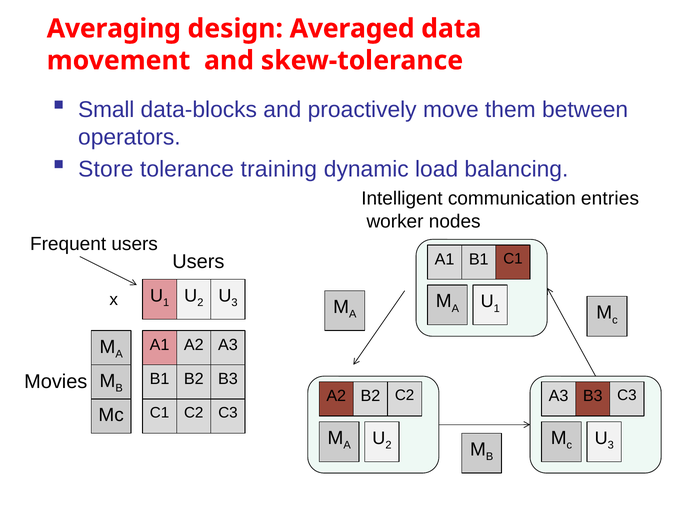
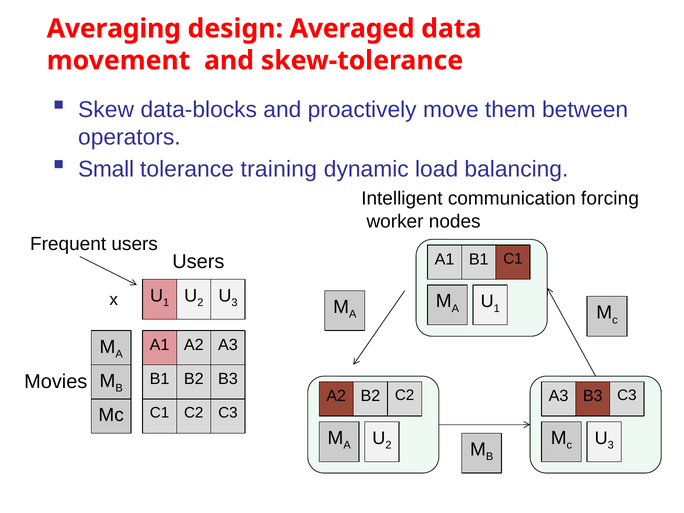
Small: Small -> Skew
Store: Store -> Small
entries: entries -> forcing
